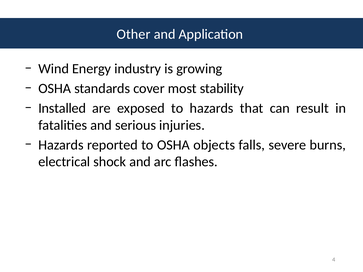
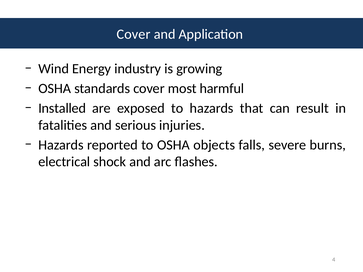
Other at (134, 34): Other -> Cover
stability: stability -> harmful
